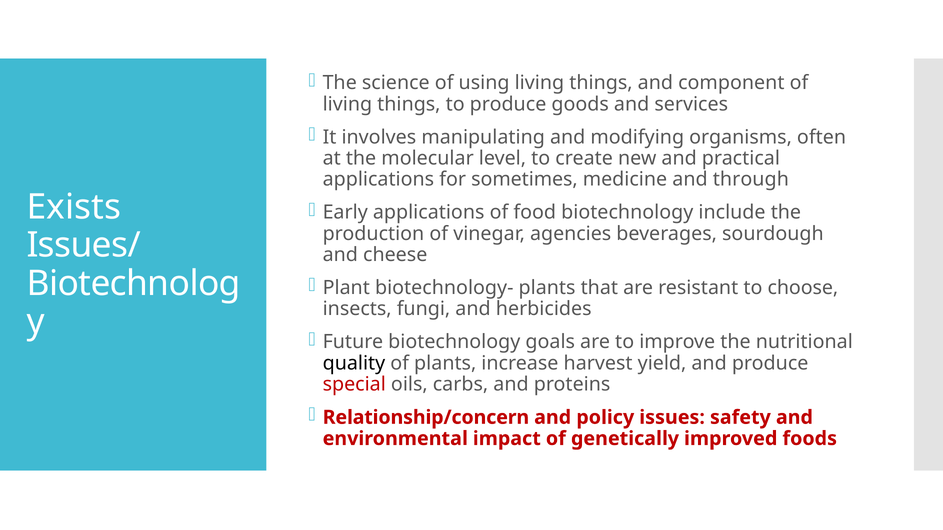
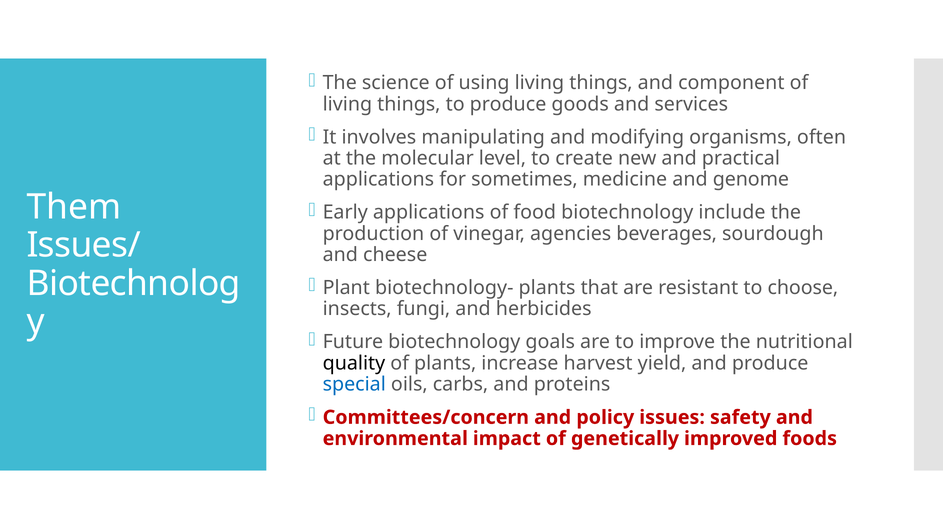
through: through -> genome
Exists: Exists -> Them
special colour: red -> blue
Relationship/concern: Relationship/concern -> Committees/concern
